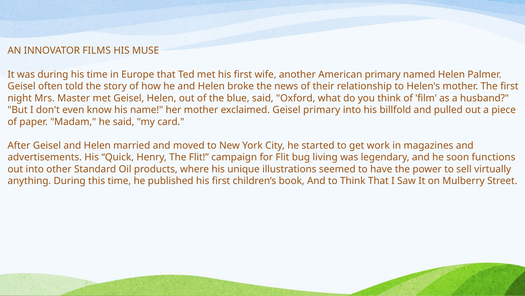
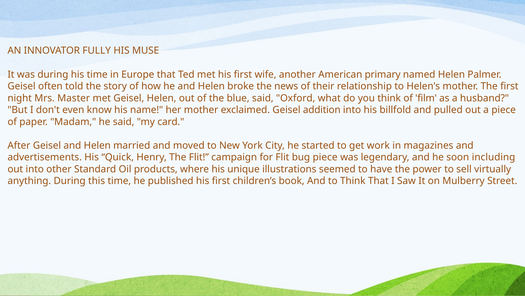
FILMS: FILMS -> FULLY
Geisel primary: primary -> addition
bug living: living -> piece
functions: functions -> including
